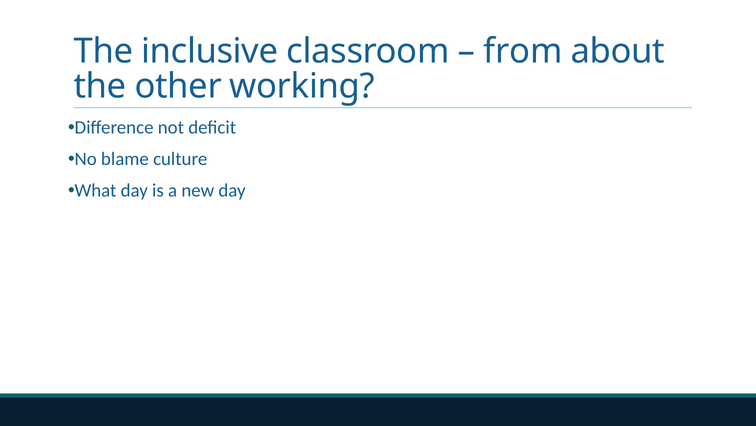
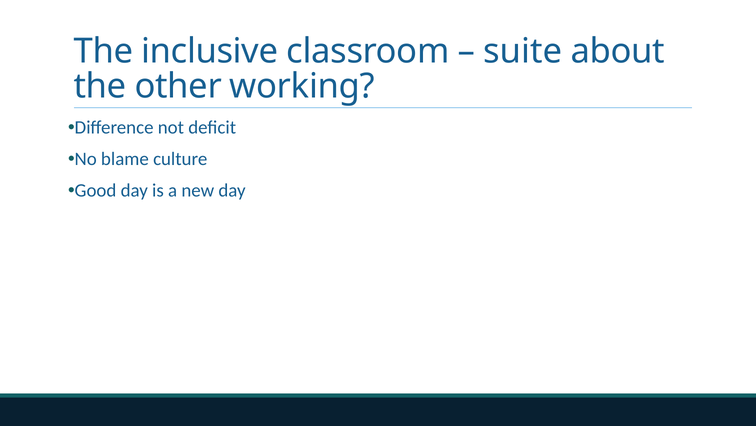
from: from -> suite
What: What -> Good
